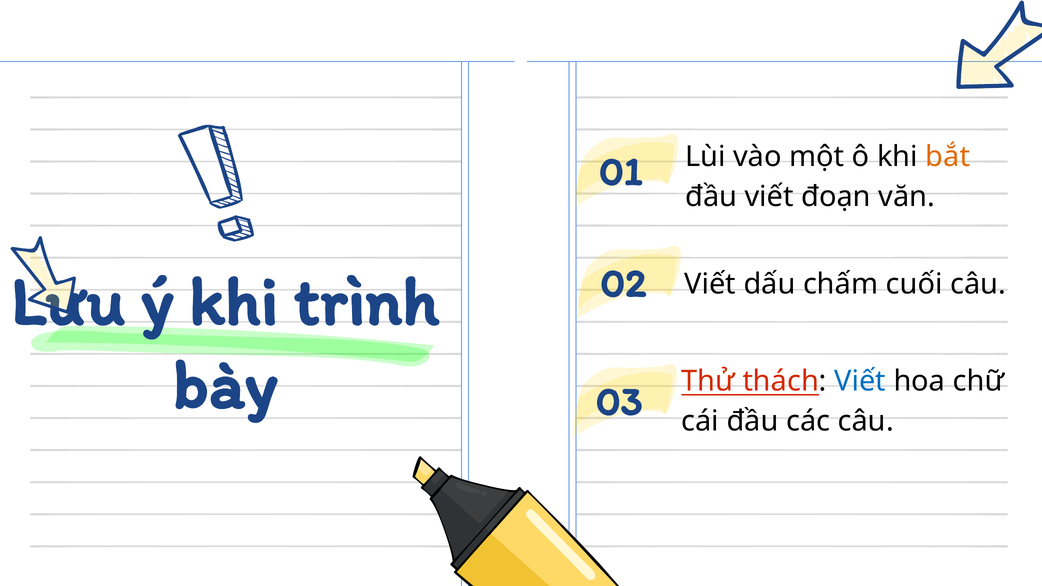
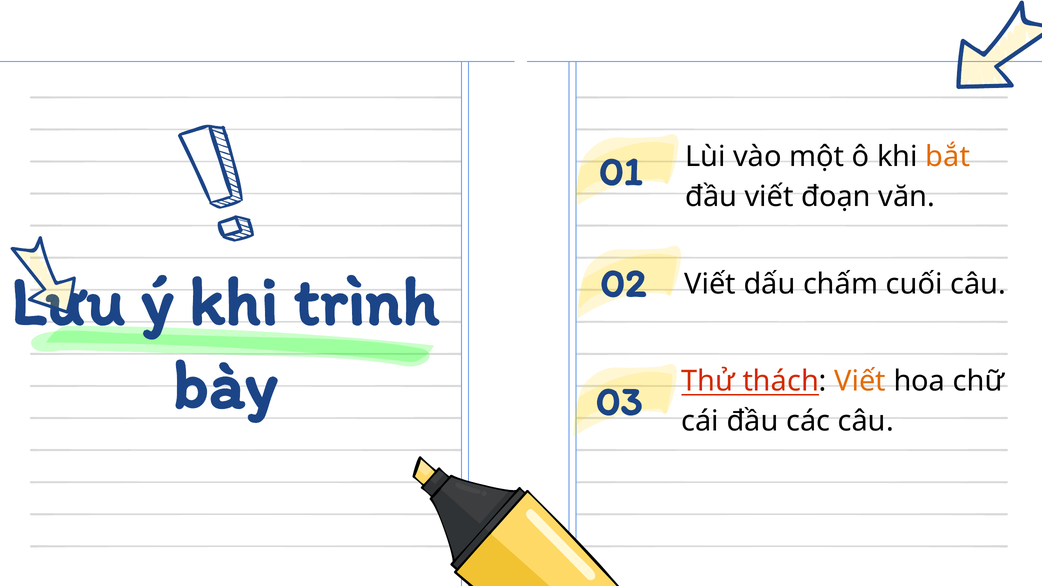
Viết at (860, 382) colour: blue -> orange
